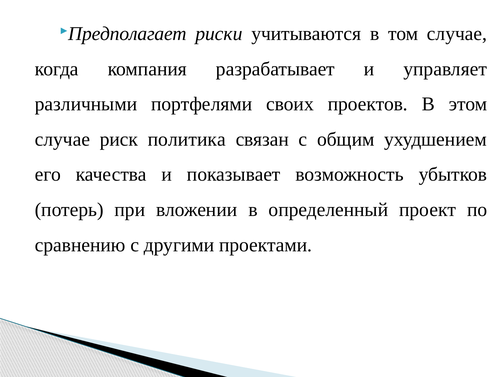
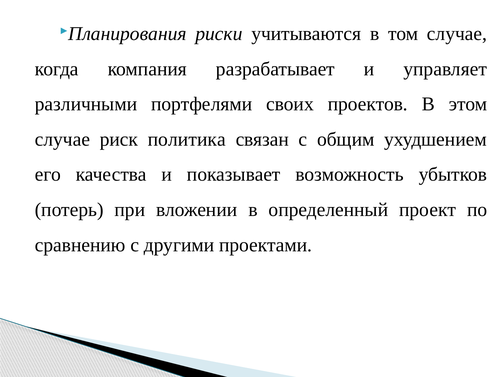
Предполагает: Предполагает -> Планирования
